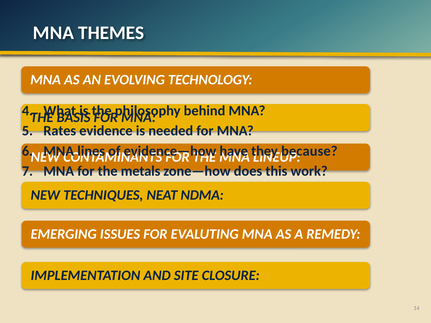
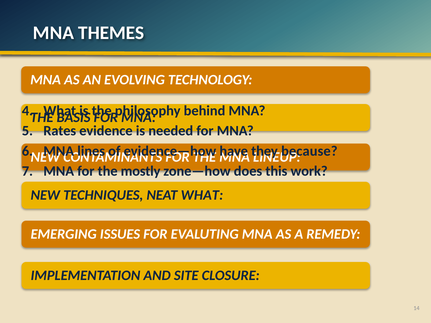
metals: metals -> mostly
NEAT NDMA: NDMA -> WHAT
